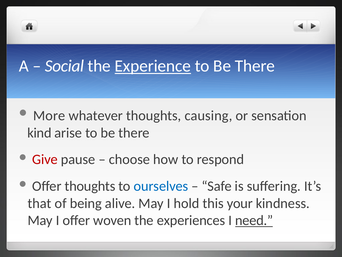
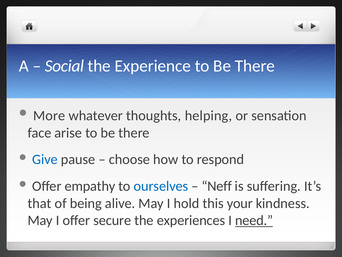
Experience underline: present -> none
causing: causing -> helping
kind: kind -> face
Give colour: red -> blue
Offer thoughts: thoughts -> empathy
Safe: Safe -> Neff
woven: woven -> secure
